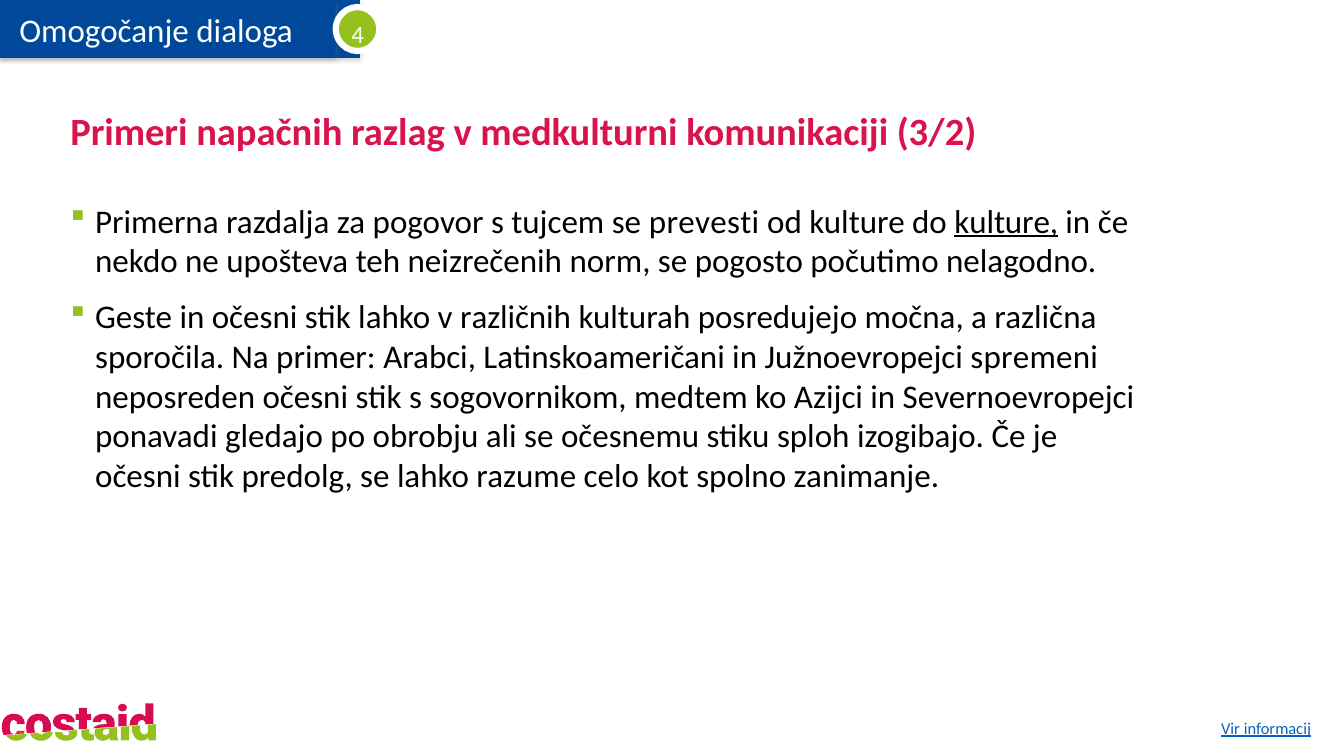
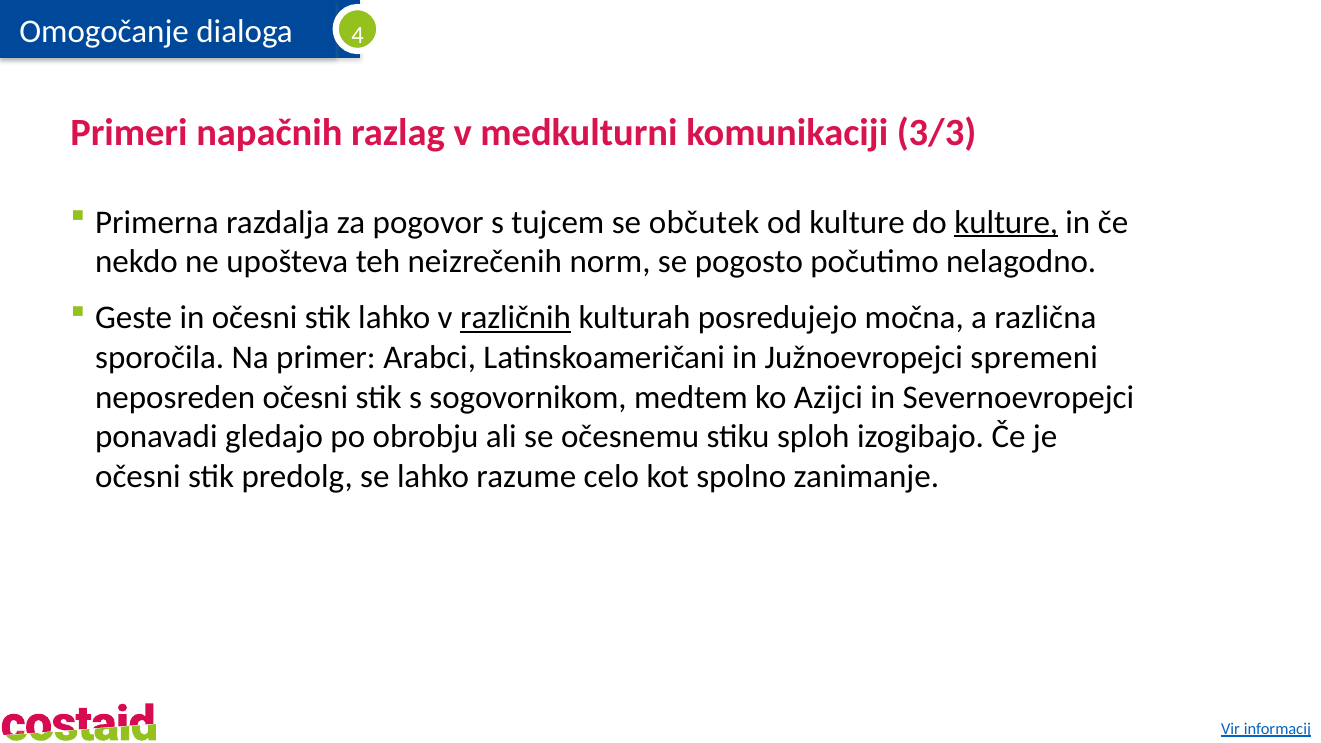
3/2: 3/2 -> 3/3
prevesti: prevesti -> občutek
različnih underline: none -> present
